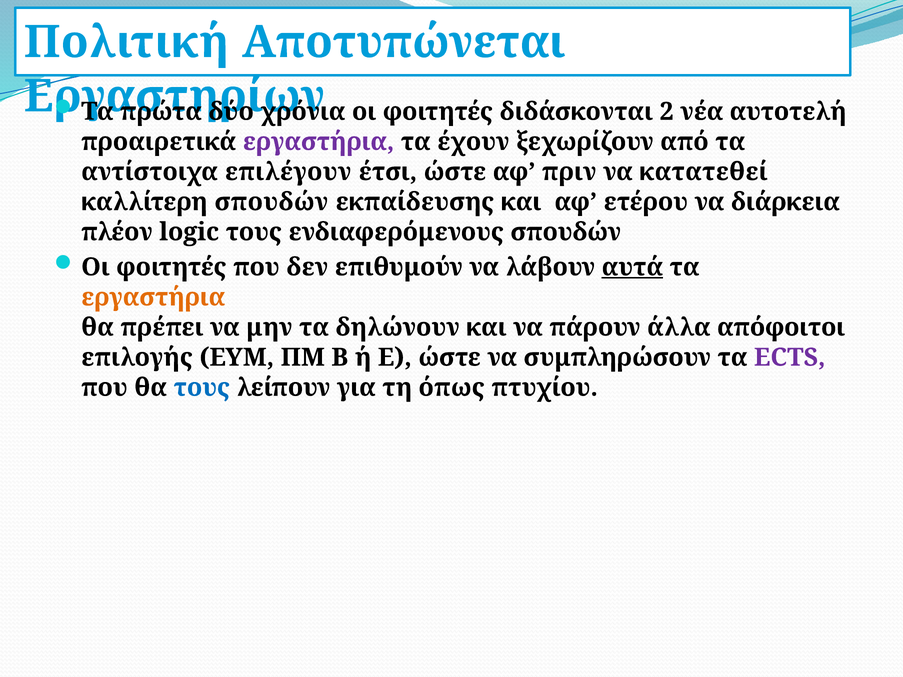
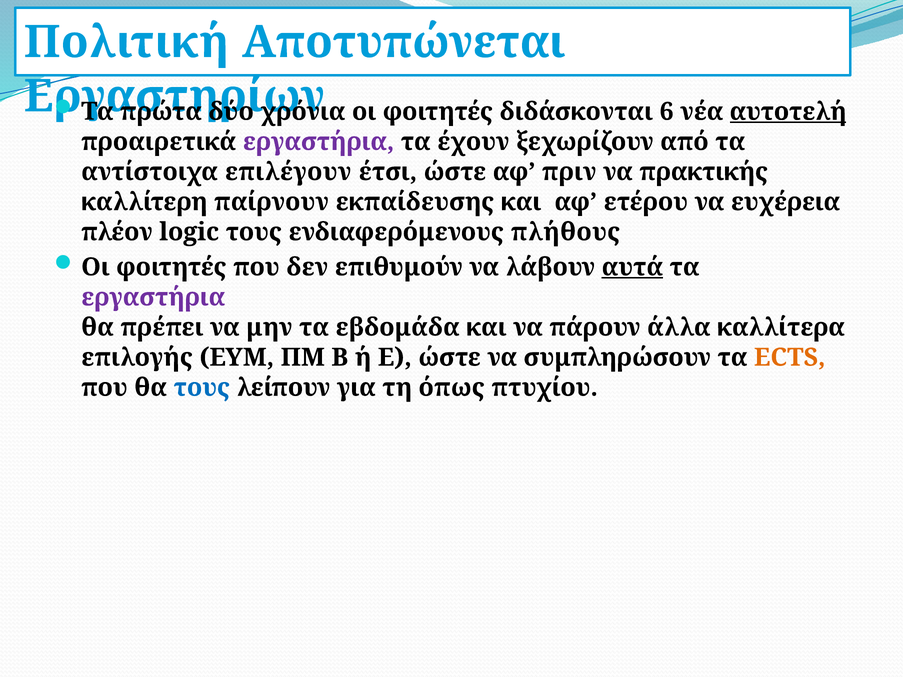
2: 2 -> 6
αυτοτελή underline: none -> present
κατατεθεί: κατατεθεί -> πρακτικής
καλλίτερη σπουδών: σπουδών -> παίρνουν
διάρκεια: διάρκεια -> ευχέρεια
ενδιαφερόμενους σπουδών: σπουδών -> πλήθους
εργαστήρια at (153, 297) colour: orange -> purple
δηλώνουν: δηλώνουν -> εβδομάδα
απόφοιτοι: απόφοιτοι -> καλλίτερα
ECTS colour: purple -> orange
